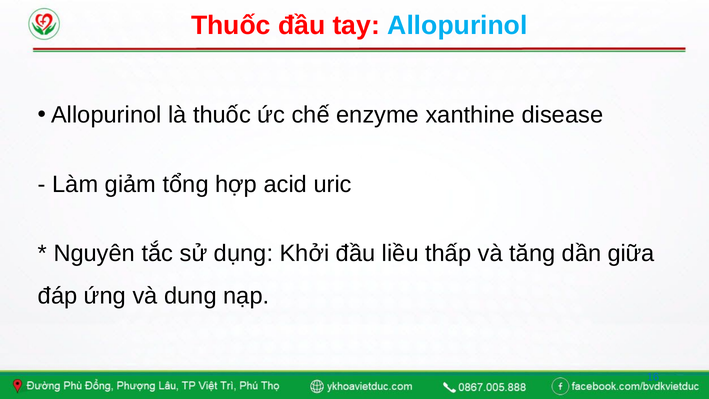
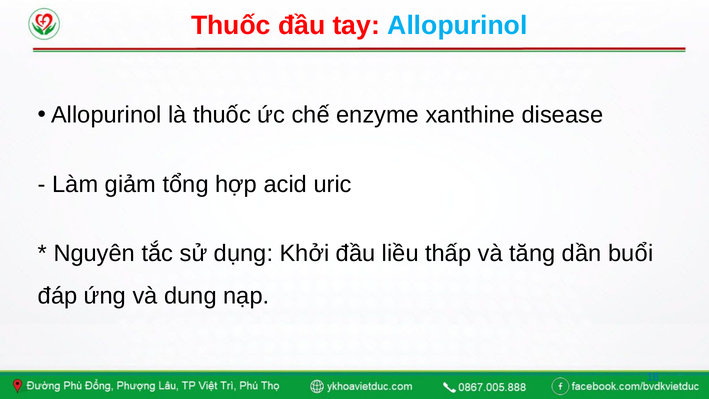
giữa: giữa -> buổi
